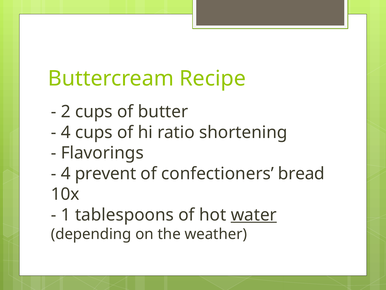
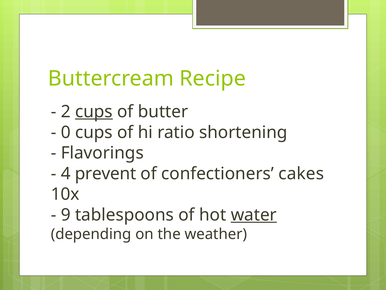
cups at (94, 112) underline: none -> present
4 at (66, 132): 4 -> 0
bread: bread -> cakes
1: 1 -> 9
